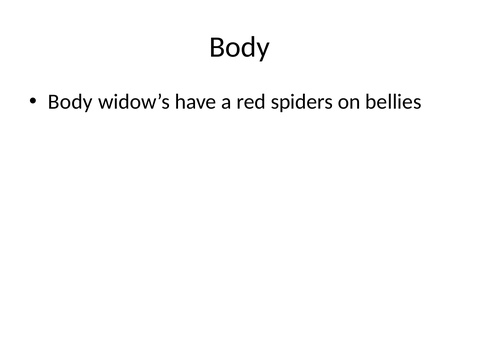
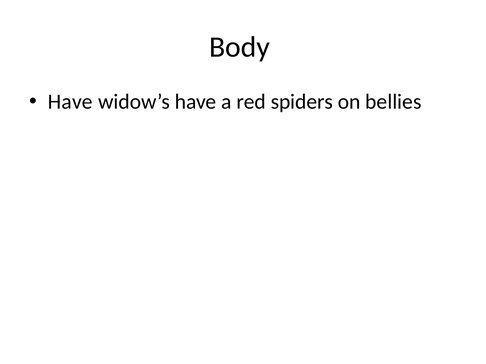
Body at (70, 102): Body -> Have
